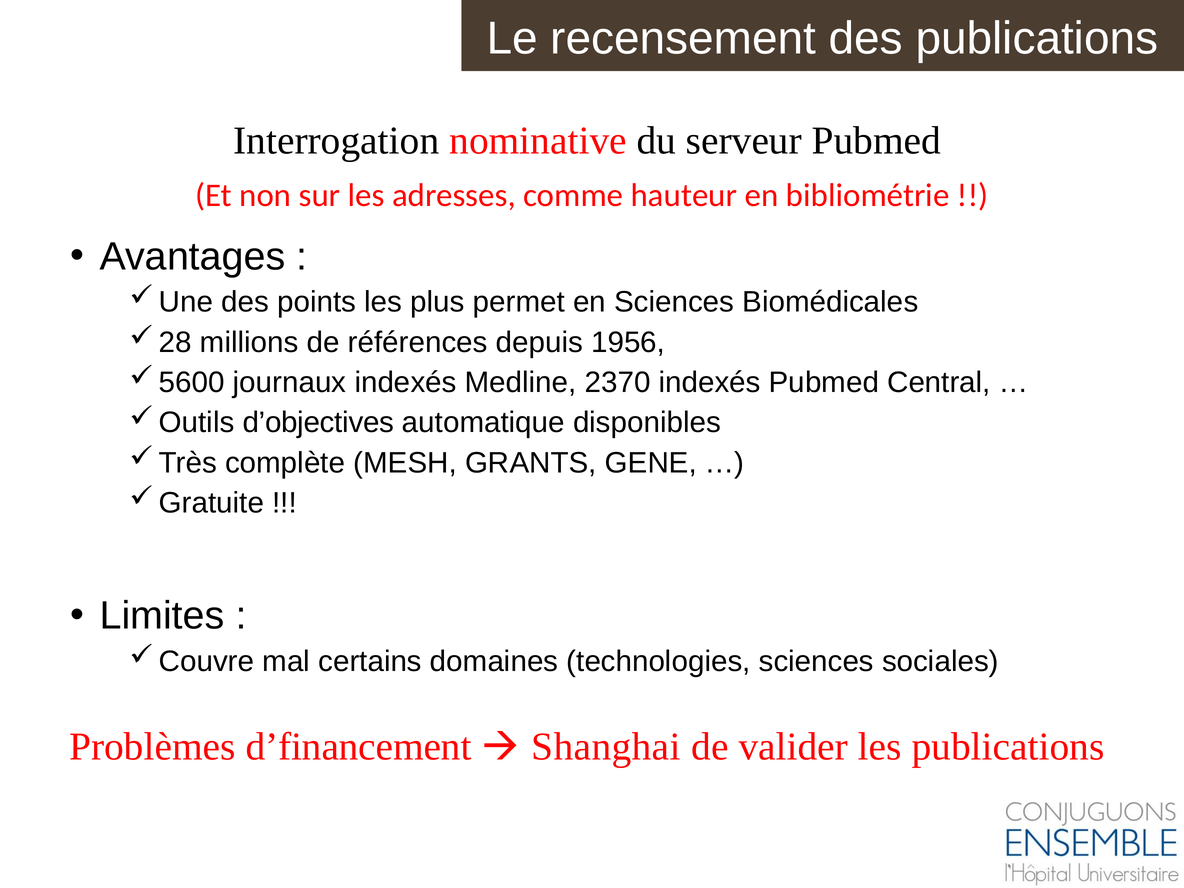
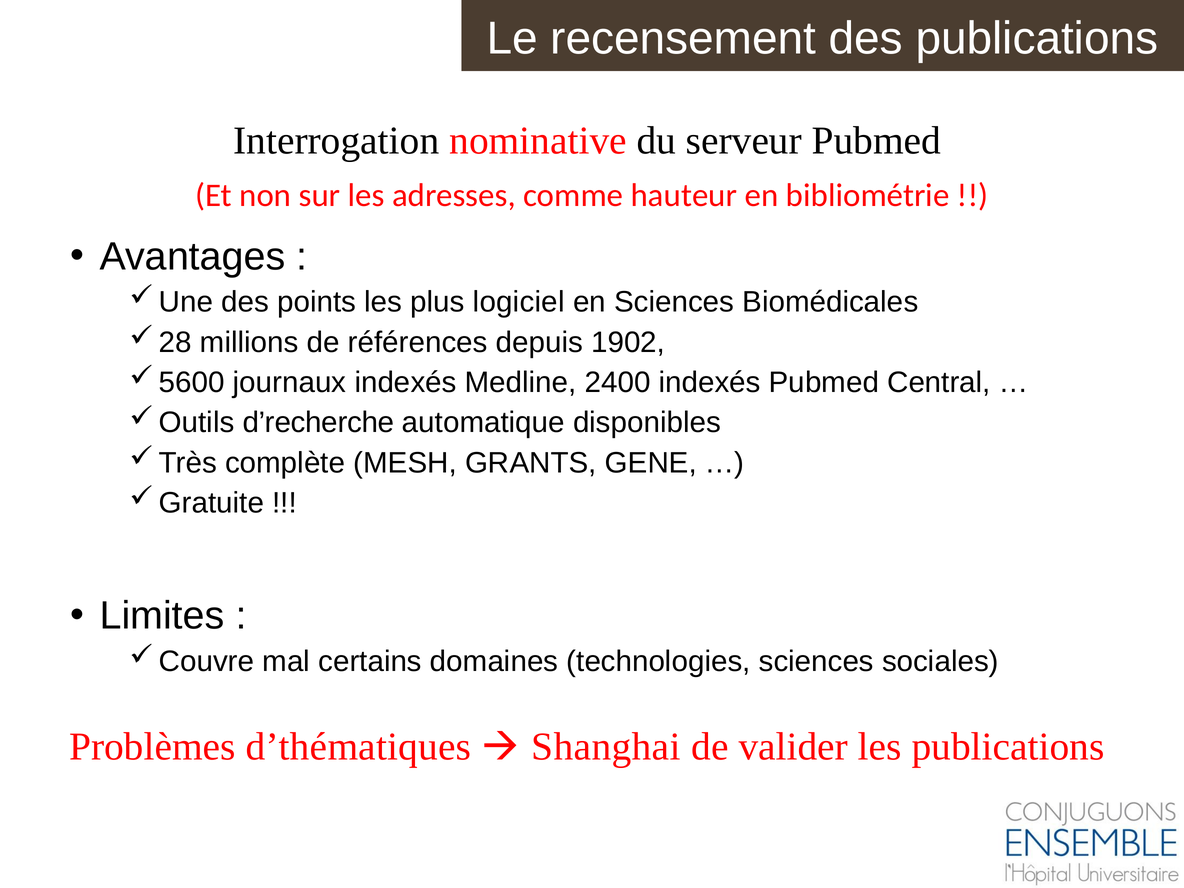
permet: permet -> logiciel
1956: 1956 -> 1902
2370: 2370 -> 2400
d’objectives: d’objectives -> d’recherche
d’financement: d’financement -> d’thématiques
